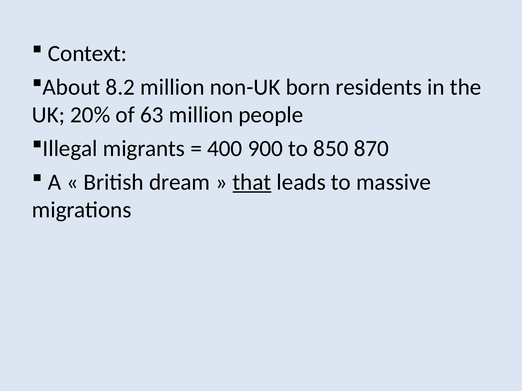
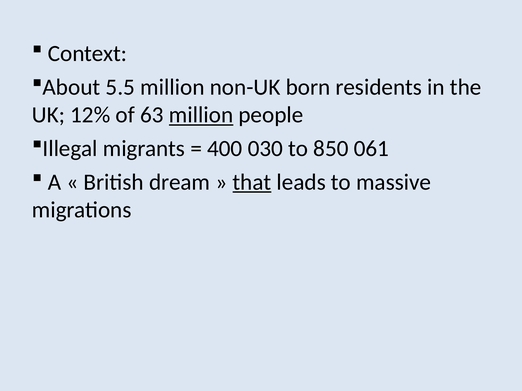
8.2: 8.2 -> 5.5
20%: 20% -> 12%
million at (201, 115) underline: none -> present
900: 900 -> 030
870: 870 -> 061
